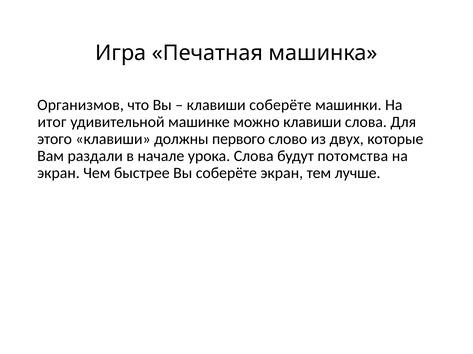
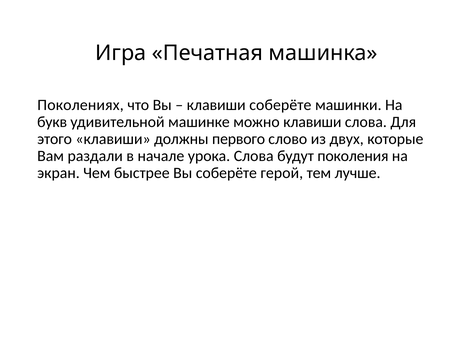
Организмов: Организмов -> Поколениях
итог: итог -> букв
потомства: потомства -> поколения
соберёте экран: экран -> герой
